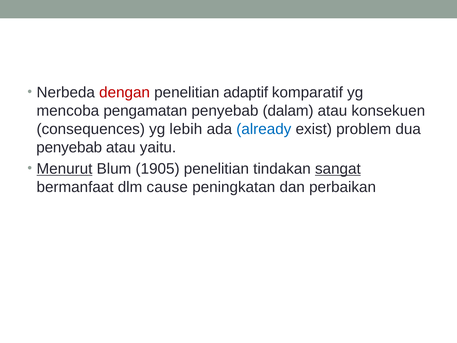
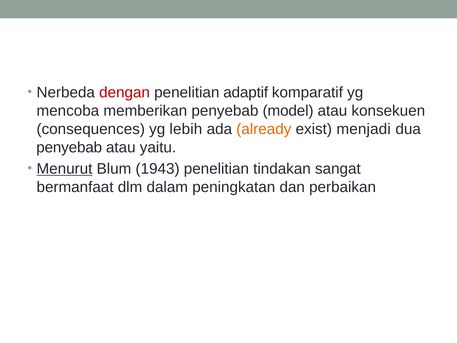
pengamatan: pengamatan -> memberikan
dalam: dalam -> model
already colour: blue -> orange
problem: problem -> menjadi
1905: 1905 -> 1943
sangat underline: present -> none
cause: cause -> dalam
